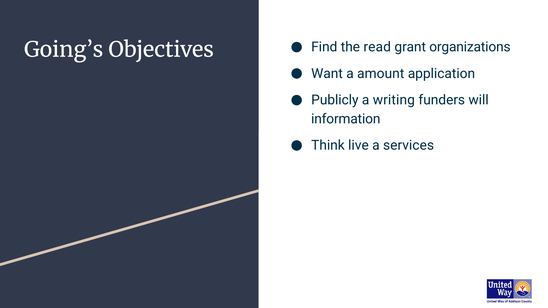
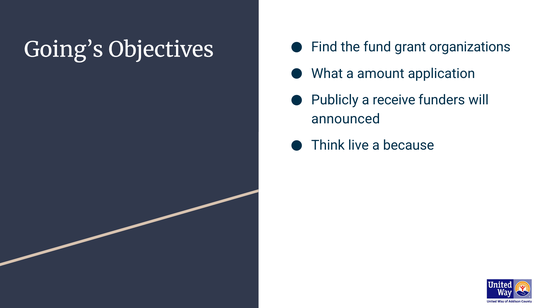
read: read -> fund
Want: Want -> What
writing: writing -> receive
information: information -> announced
services: services -> because
